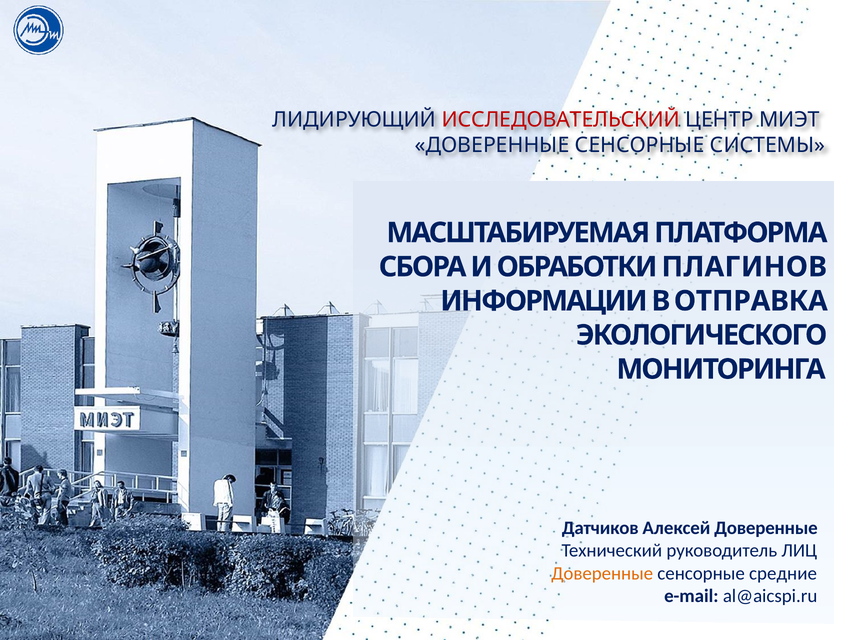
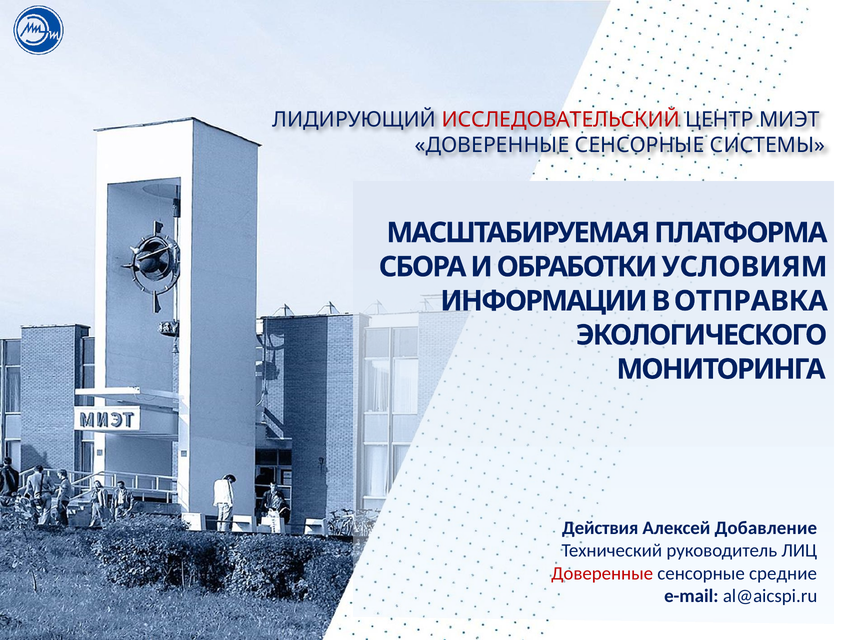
ПЛАГИНОВ: ПЛАГИНОВ -> УСЛОВИЯМ
Датчиков: Датчиков -> Действия
Алексей Доверенные: Доверенные -> Добавление
Доверенные at (602, 573) colour: orange -> red
